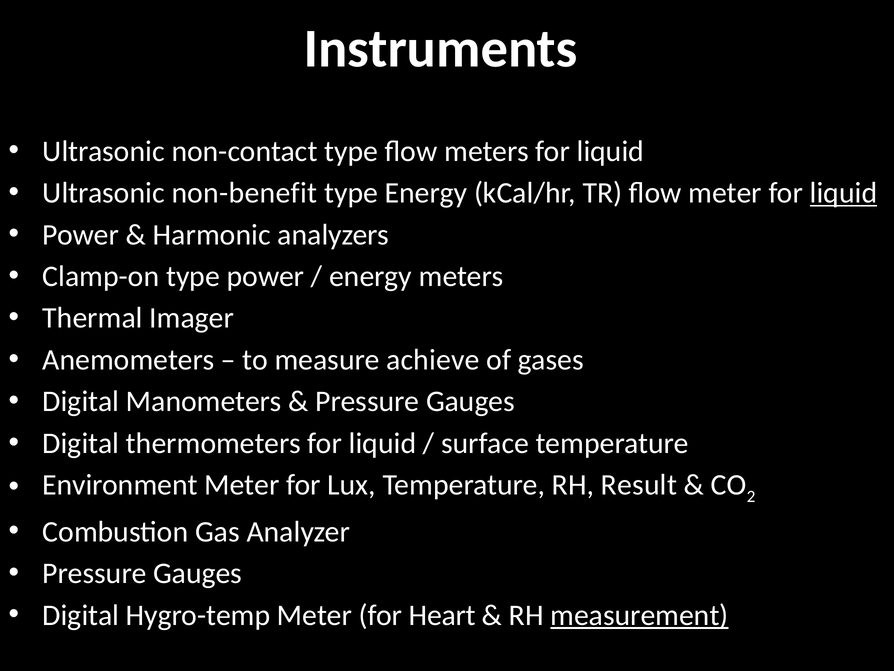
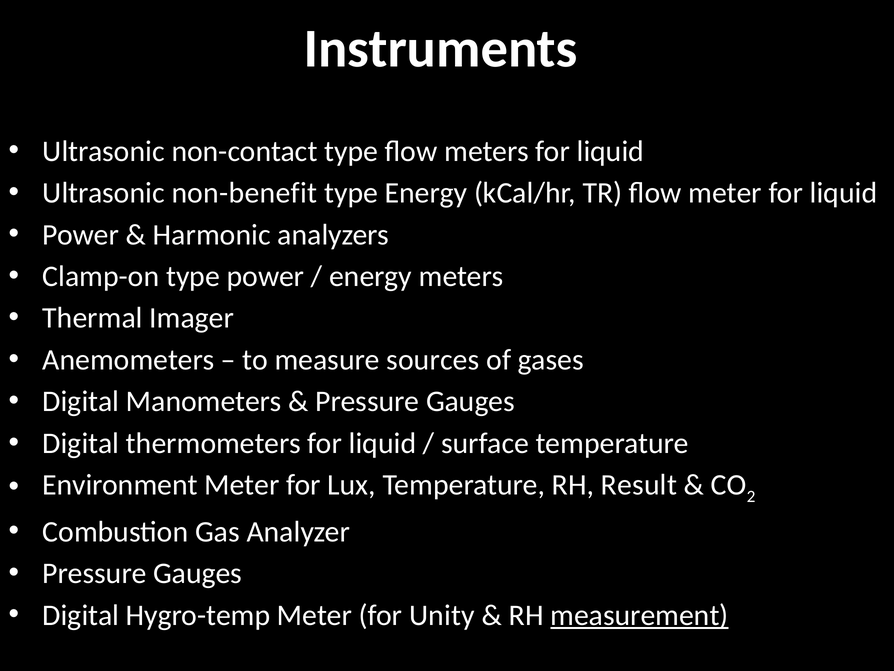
liquid at (843, 193) underline: present -> none
achieve: achieve -> sources
Heart: Heart -> Unity
